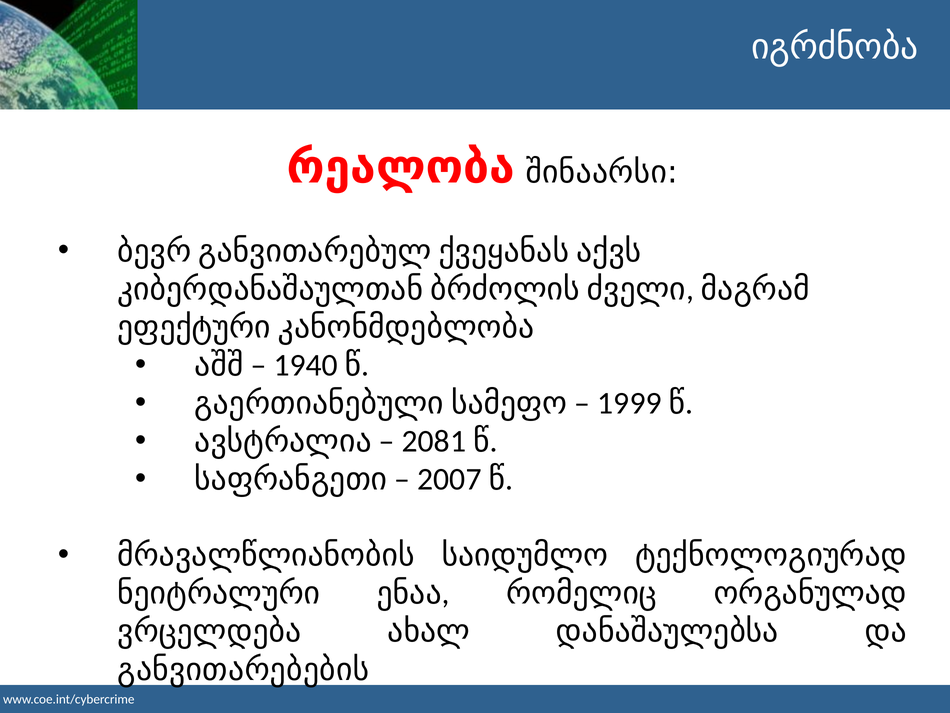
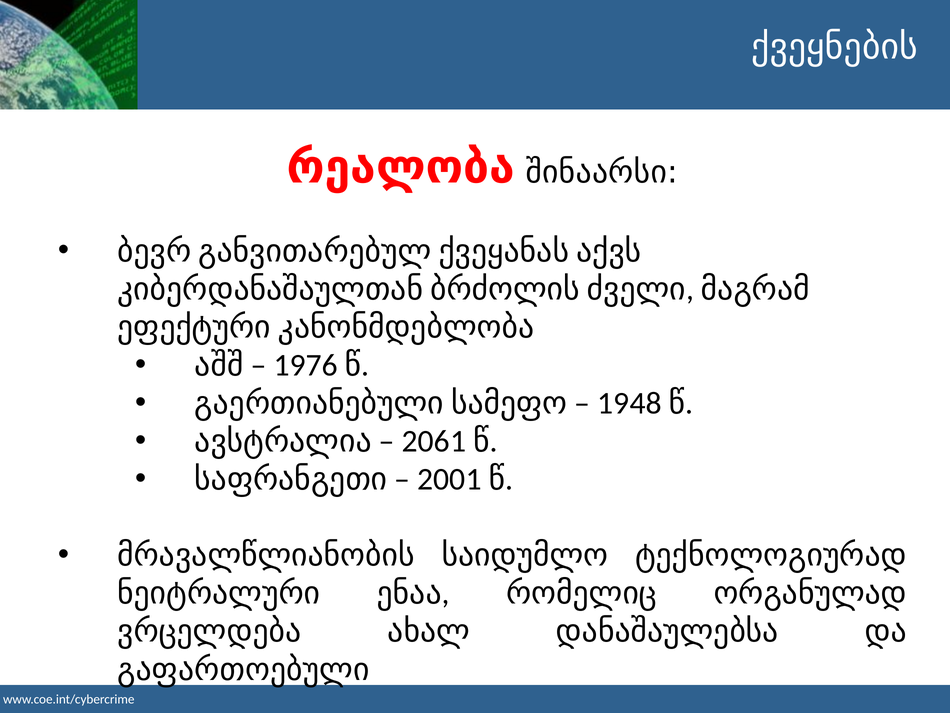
იგრძნობა: იგრძნობა -> ქვეყნების
1940: 1940 -> 1976
1999: 1999 -> 1948
2081: 2081 -> 2061
2007: 2007 -> 2001
განვითარებების: განვითარებების -> გაფართოებული
